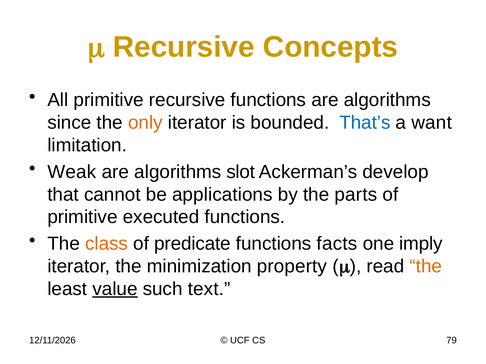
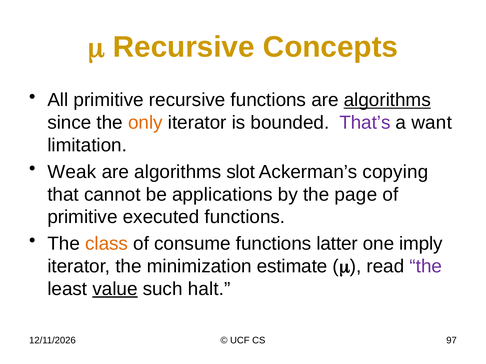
algorithms at (387, 100) underline: none -> present
That’s colour: blue -> purple
develop: develop -> copying
parts: parts -> page
predicate: predicate -> consume
facts: facts -> latter
property: property -> estimate
the at (426, 267) colour: orange -> purple
text: text -> halt
79: 79 -> 97
